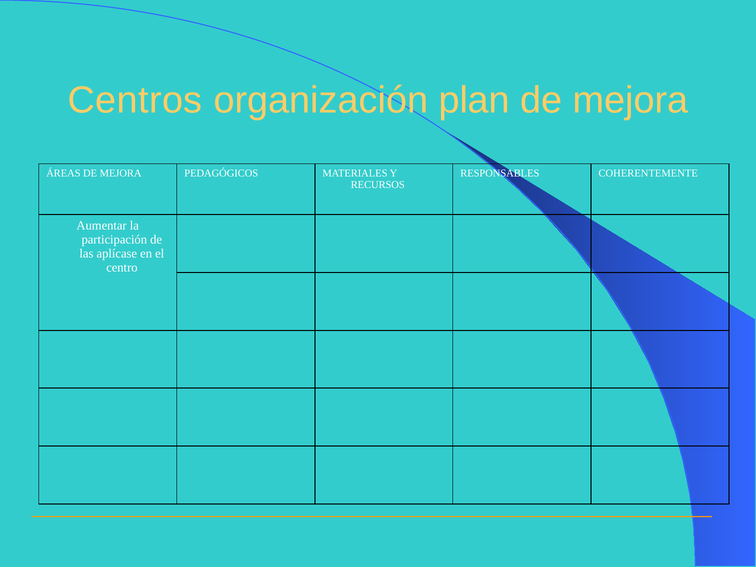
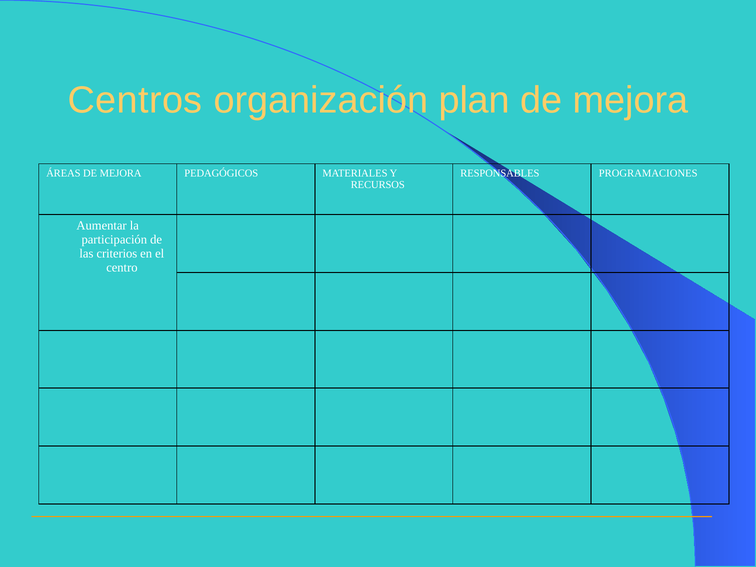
COHERENTEMENTE: COHERENTEMENTE -> PROGRAMACIONES
aplícase: aplícase -> criterios
